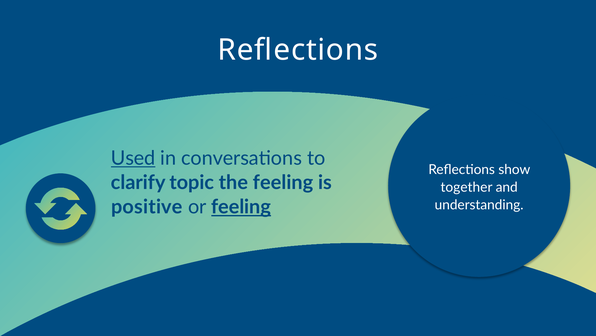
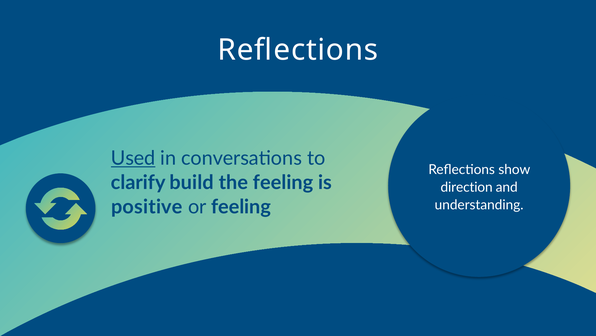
topic: topic -> build
together: together -> direction
feeling at (241, 207) underline: present -> none
